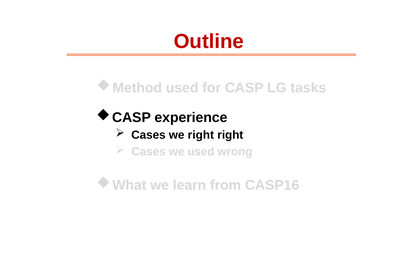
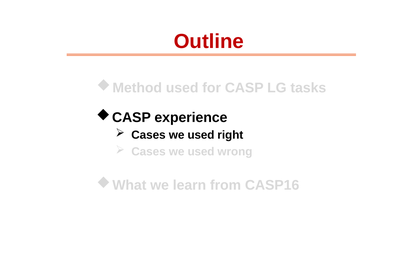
right at (201, 135): right -> used
